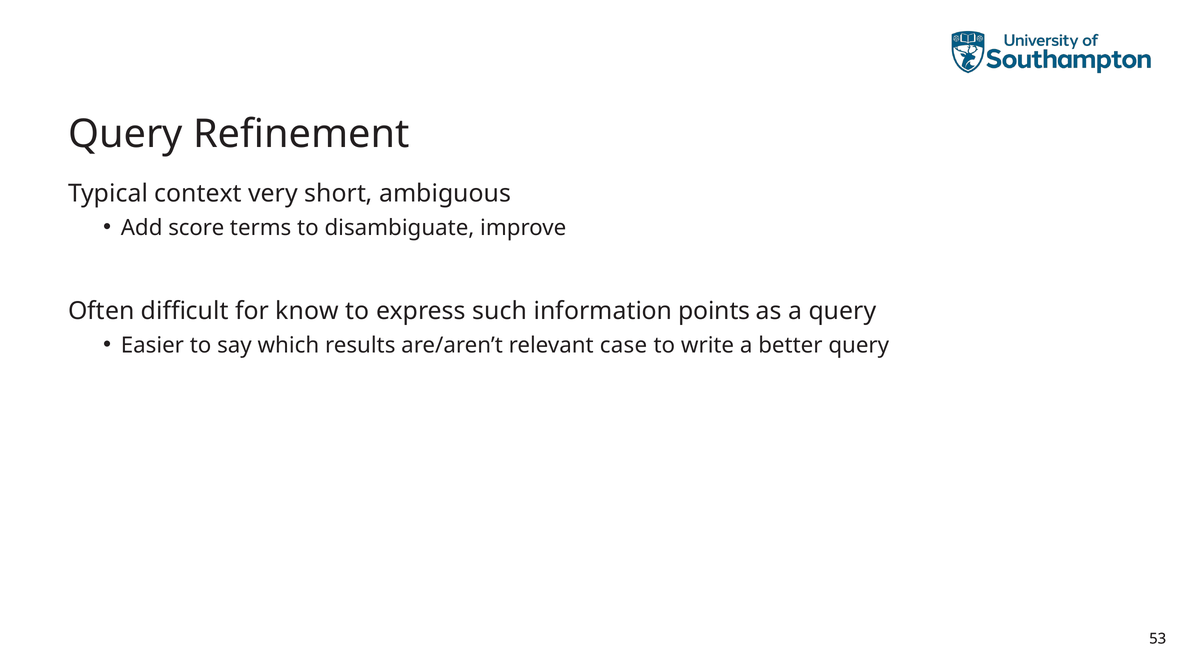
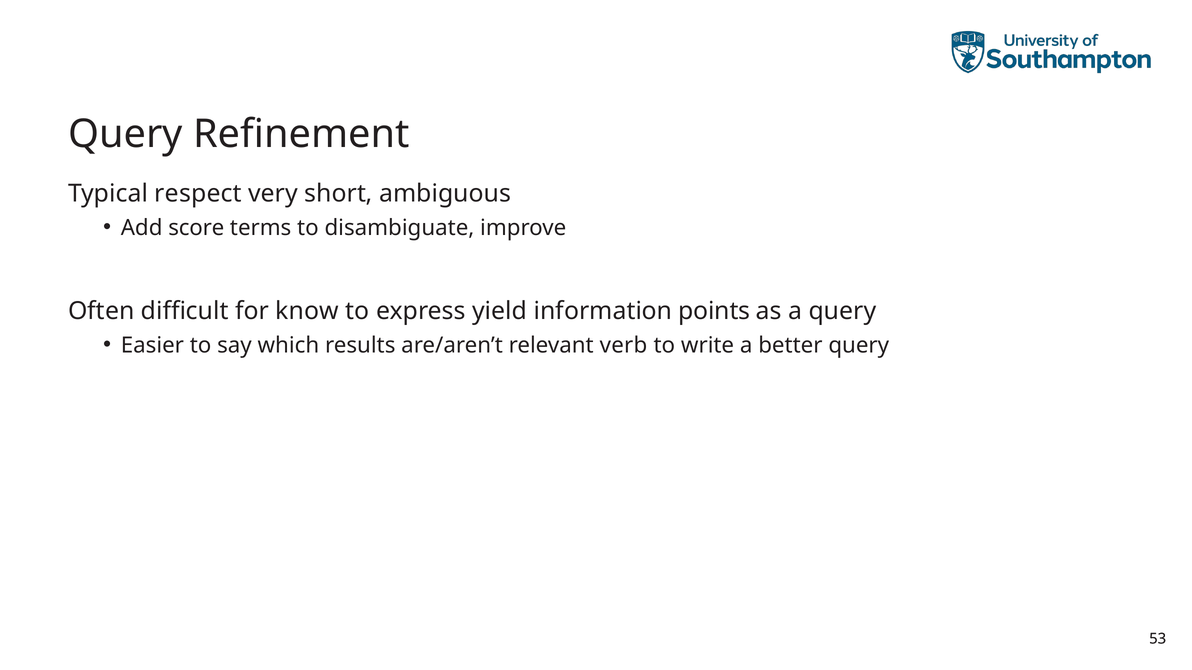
context: context -> respect
such: such -> yield
case: case -> verb
